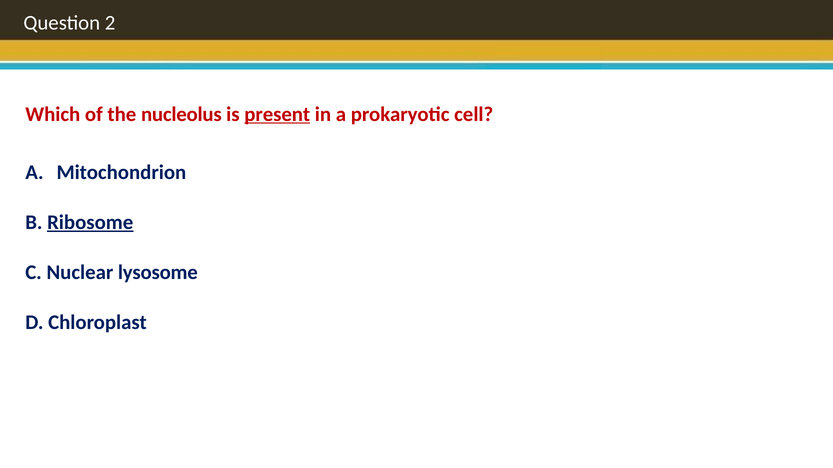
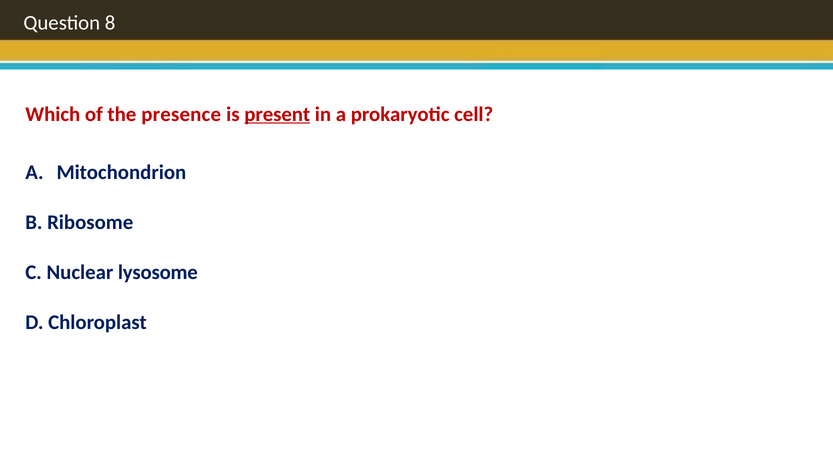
2: 2 -> 8
nucleolus: nucleolus -> presence
Ribosome underline: present -> none
